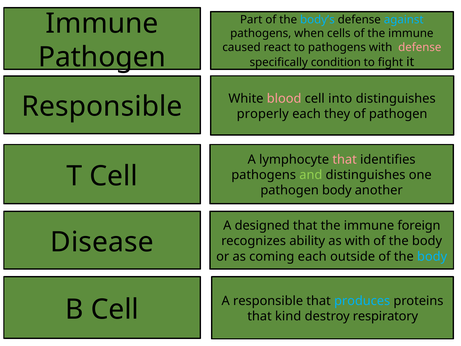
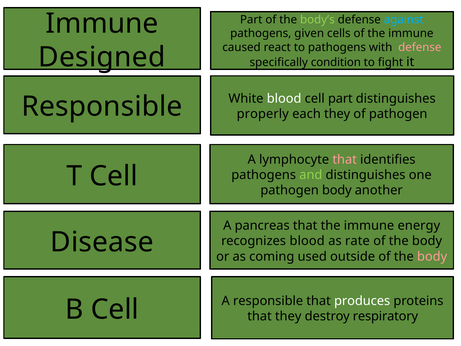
body’s colour: light blue -> light green
when: when -> given
Pathogen at (102, 57): Pathogen -> Designed
blood at (284, 99) colour: pink -> white
cell into: into -> part
designed: designed -> pancreas
foreign: foreign -> energy
recognizes ability: ability -> blood
as with: with -> rate
coming each: each -> used
body at (432, 256) colour: light blue -> pink
produces colour: light blue -> white
that kind: kind -> they
